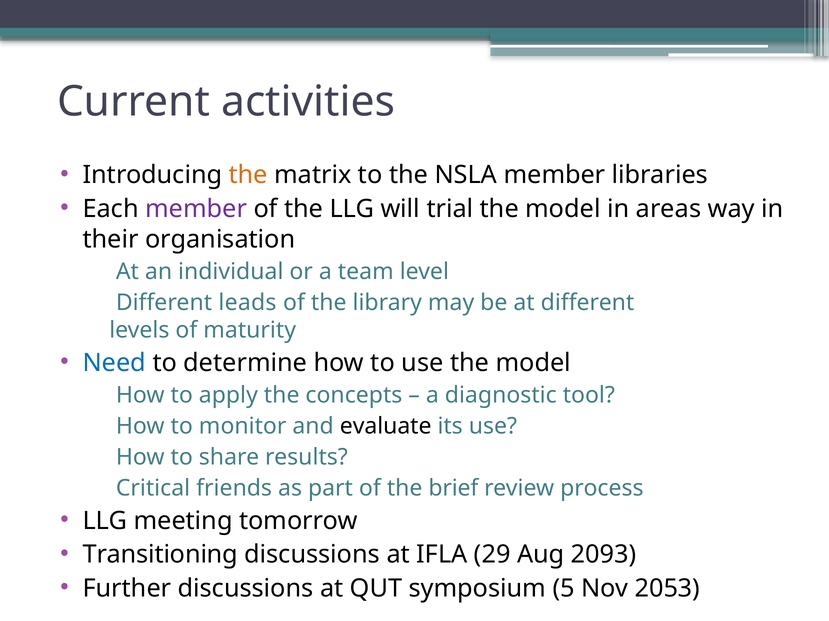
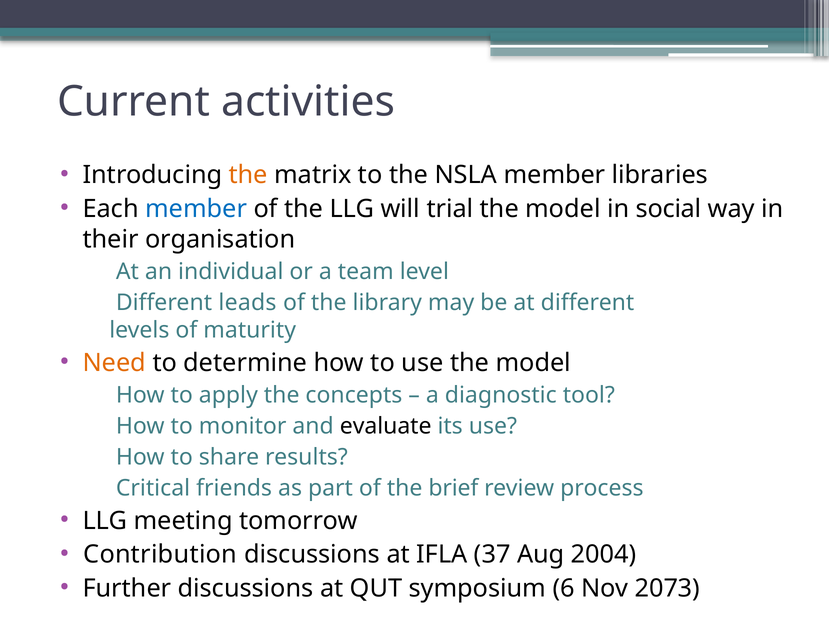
member at (196, 209) colour: purple -> blue
areas: areas -> social
Need colour: blue -> orange
Transitioning: Transitioning -> Contribution
29: 29 -> 37
2093: 2093 -> 2004
5: 5 -> 6
2053: 2053 -> 2073
